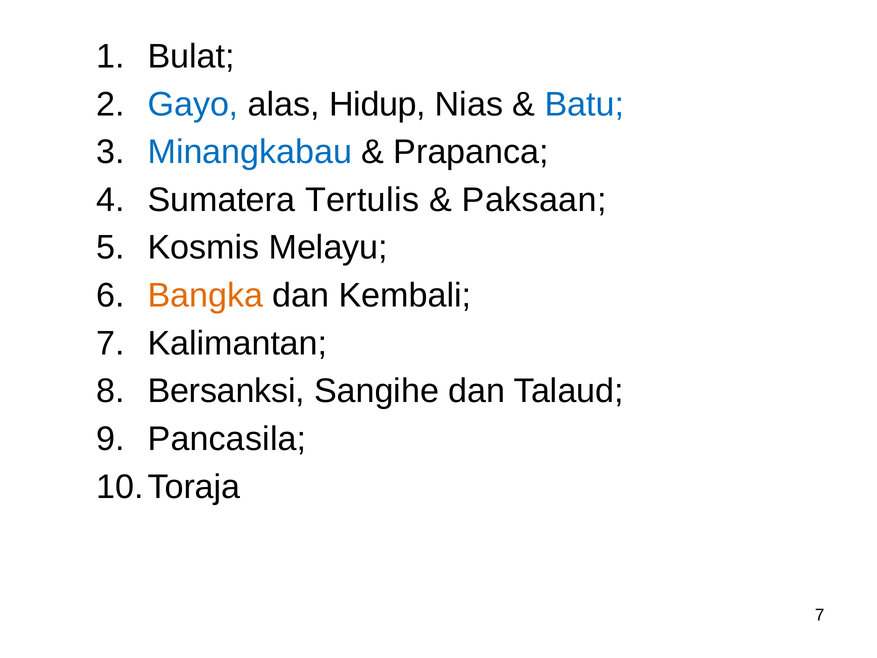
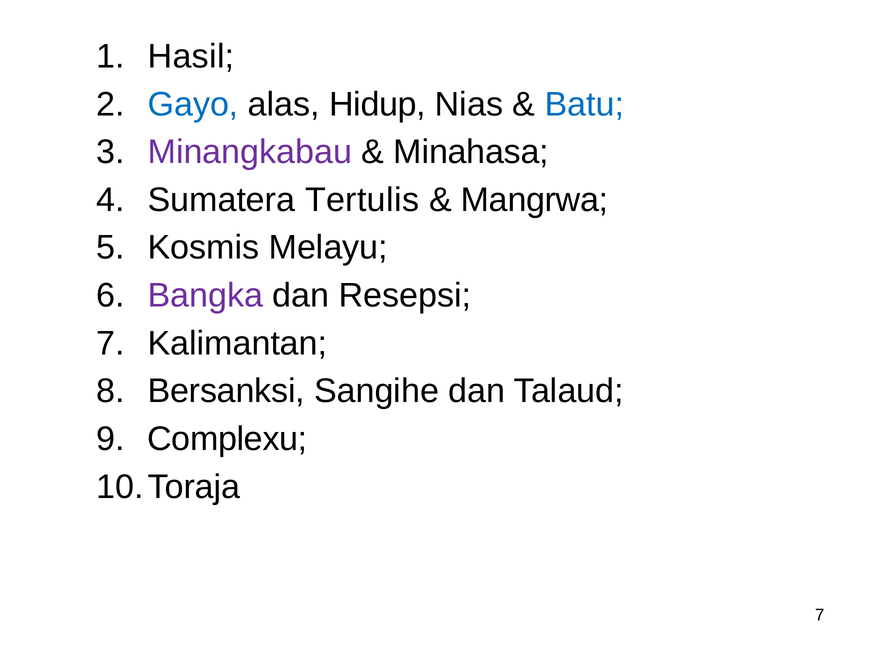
Bulat: Bulat -> Hasil
Minangkabau colour: blue -> purple
Prapanca: Prapanca -> Minahasa
Paksaan: Paksaan -> Mangrwa
Bangka colour: orange -> purple
Kembali: Kembali -> Resepsi
Pancasila: Pancasila -> Complexu
